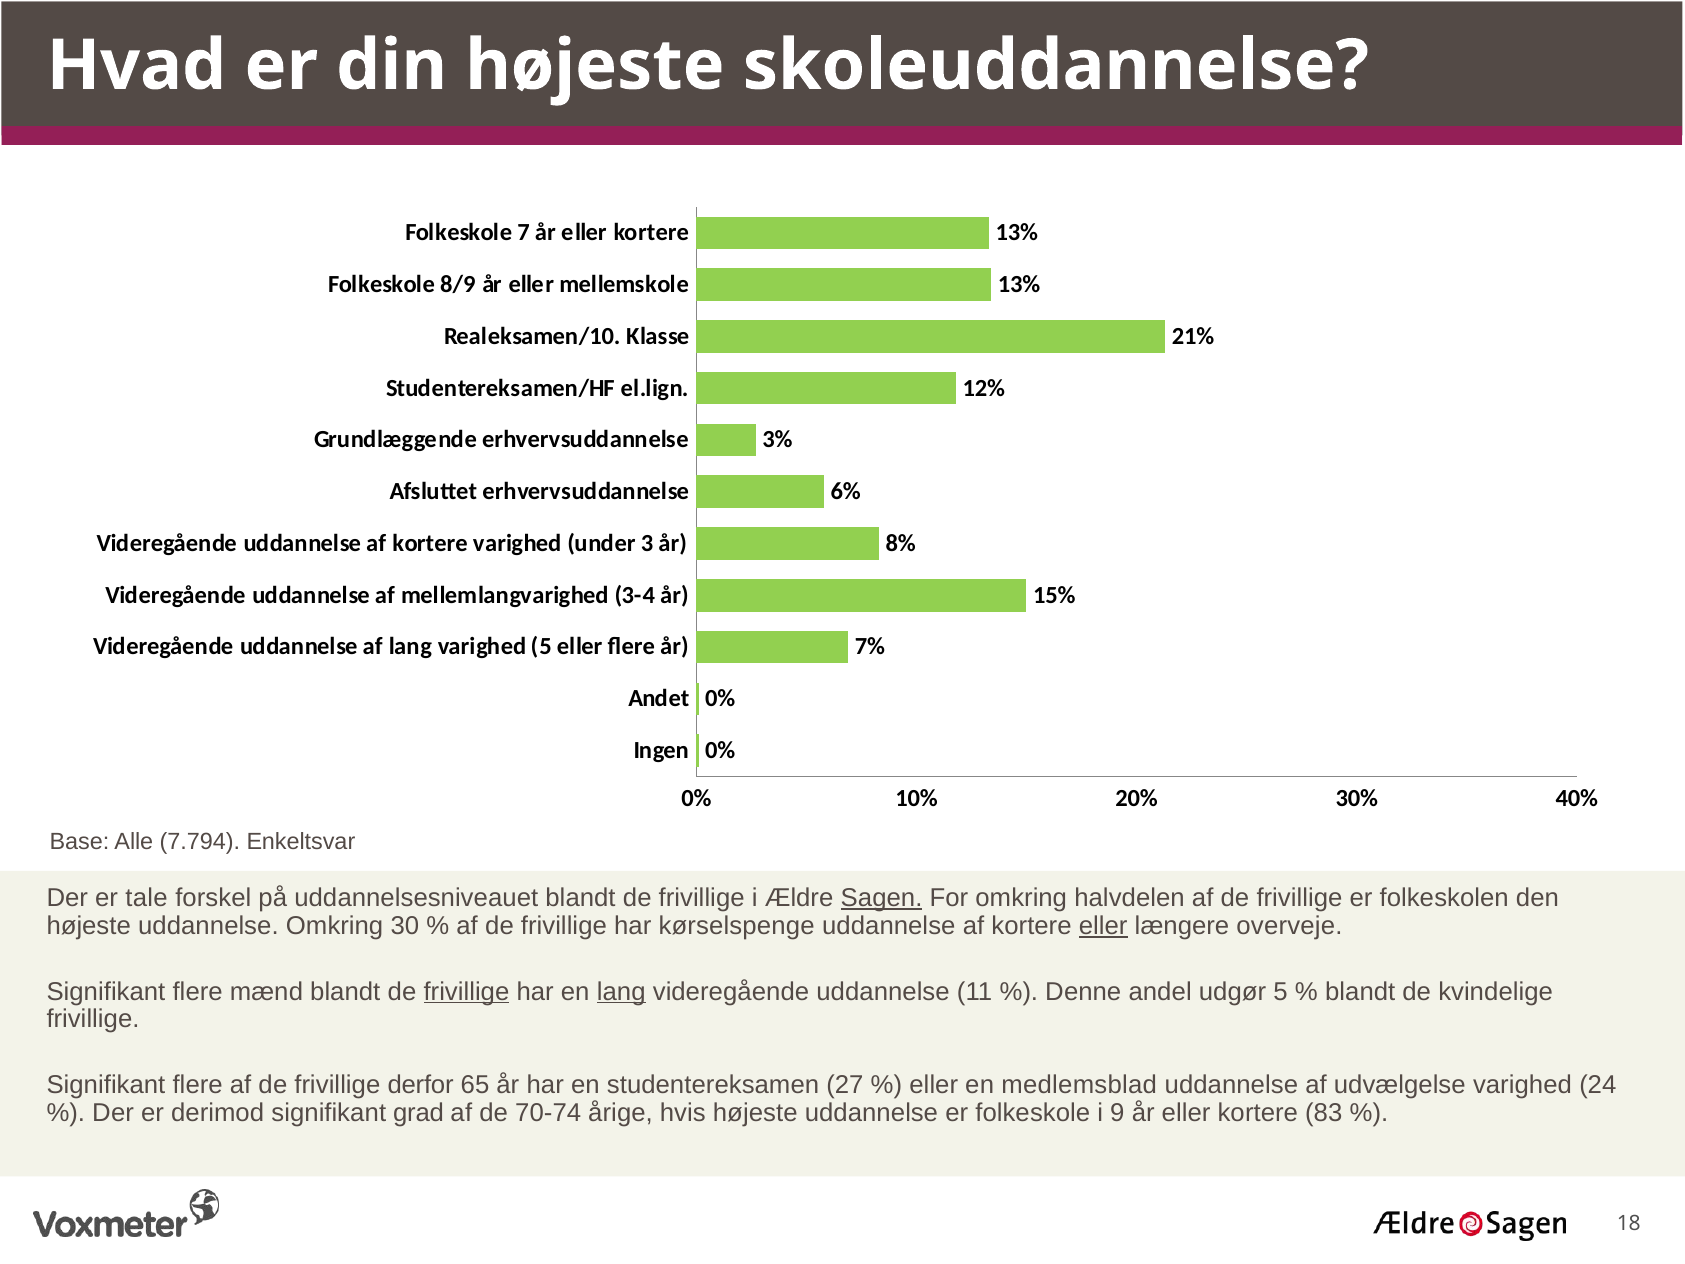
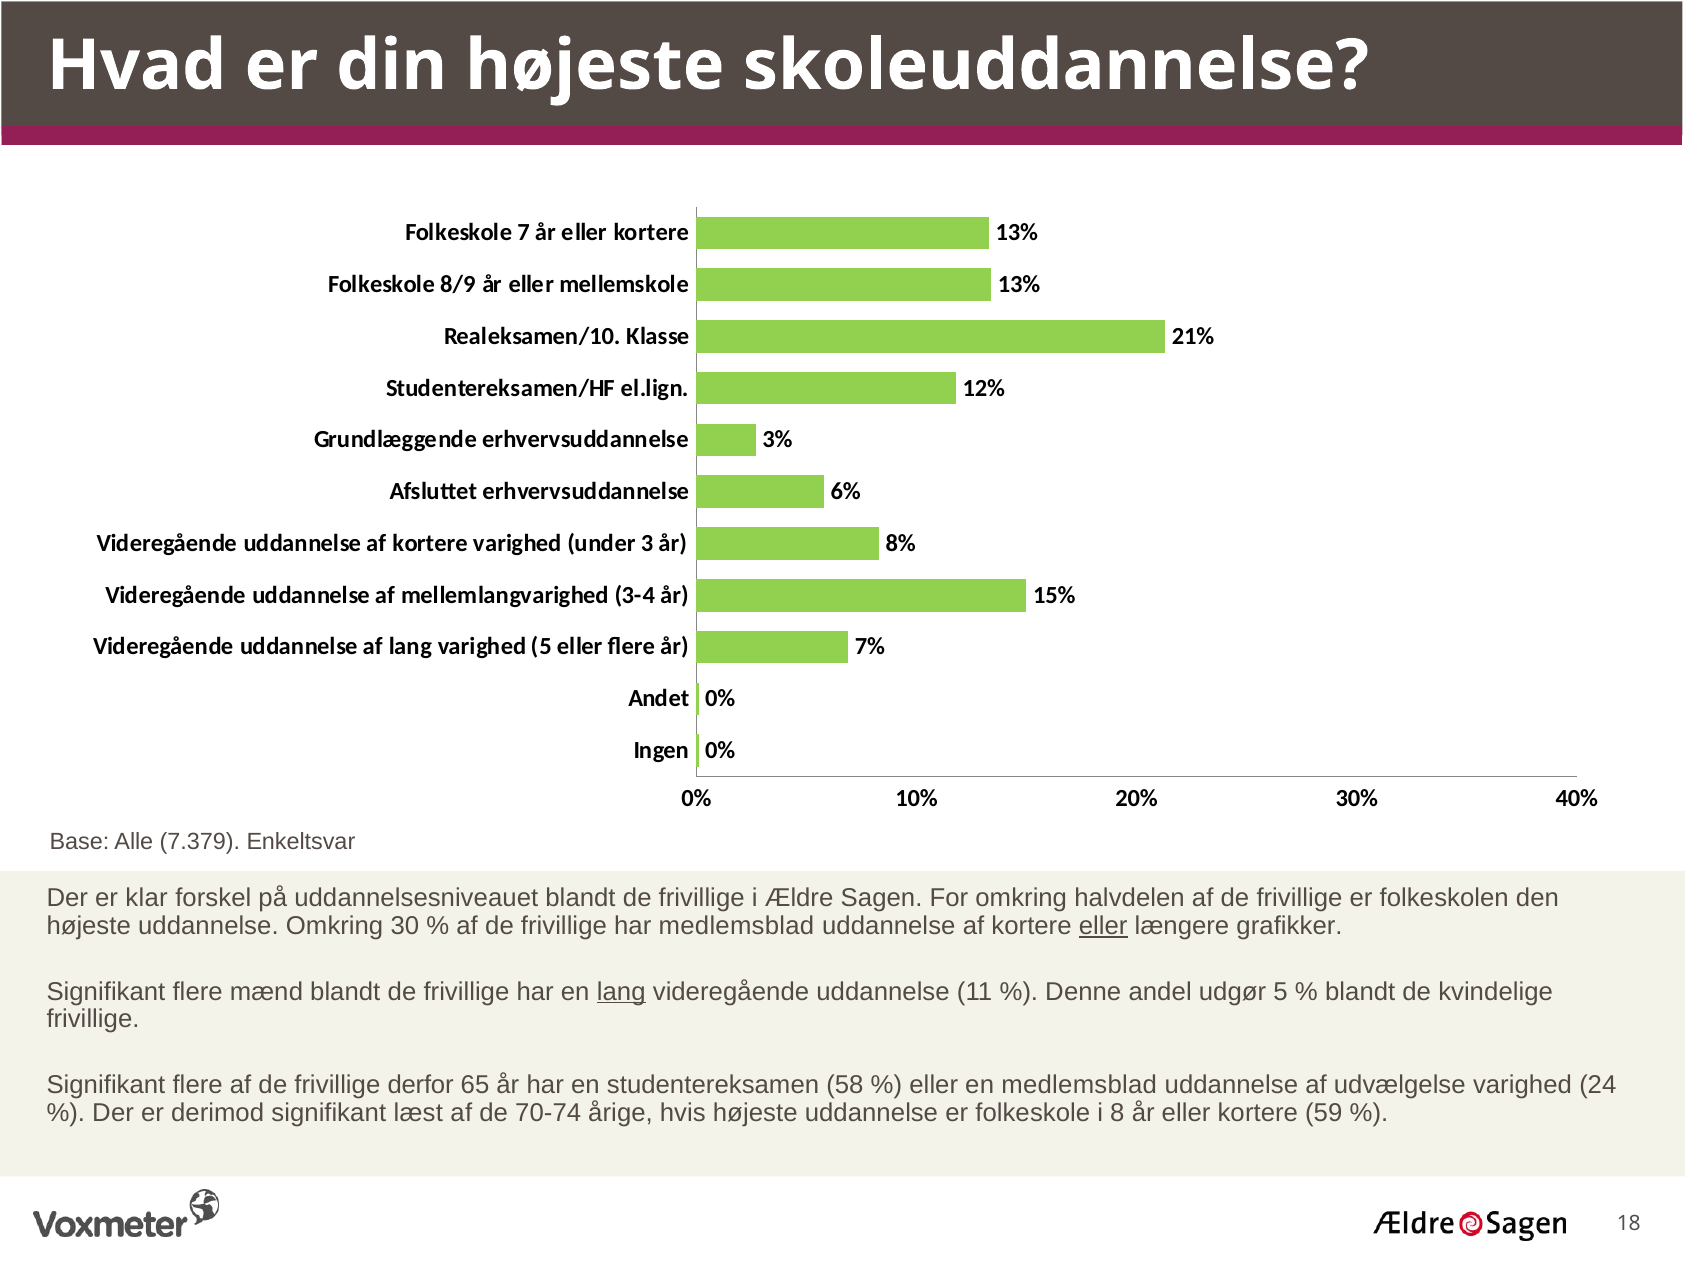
7.794: 7.794 -> 7.379
tale: tale -> klar
Sagen underline: present -> none
har kørselspenge: kørselspenge -> medlemsblad
overveje: overveje -> grafikker
frivillige at (466, 991) underline: present -> none
27: 27 -> 58
grad: grad -> læst
9: 9 -> 8
83: 83 -> 59
